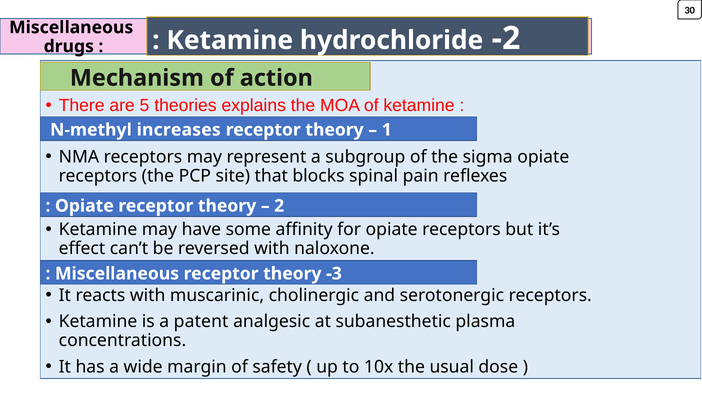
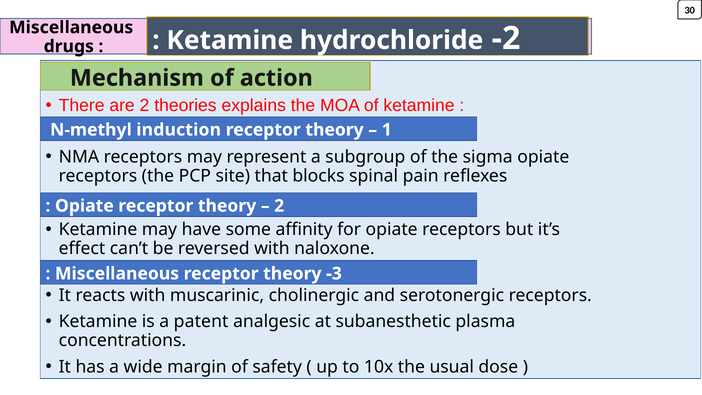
are 5: 5 -> 2
increases: increases -> induction
